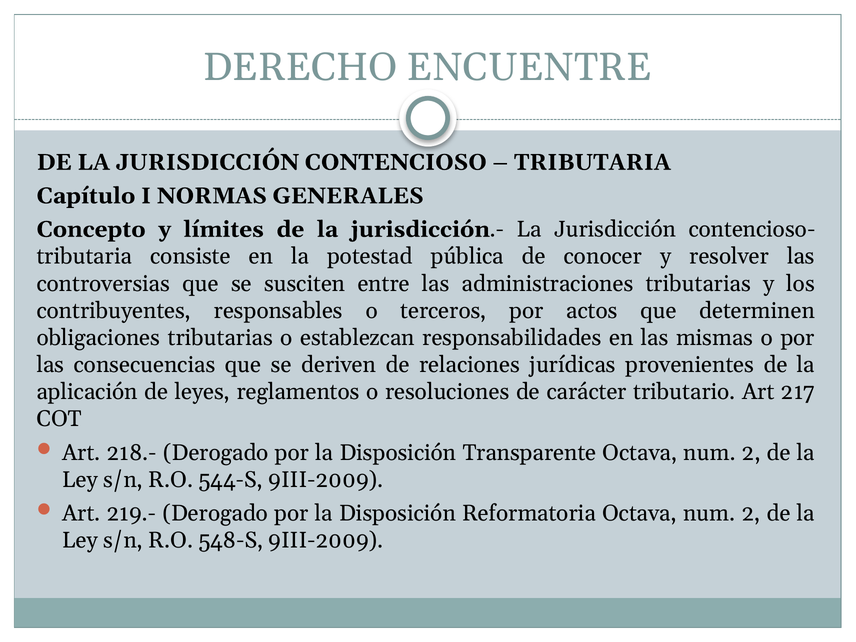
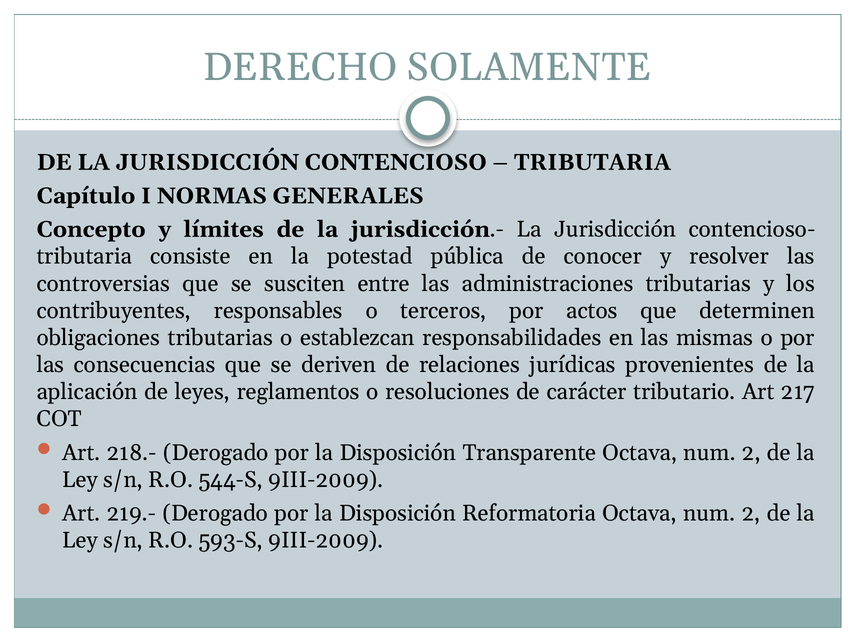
ENCUENTRE: ENCUENTRE -> SOLAMENTE
548-S: 548-S -> 593-S
